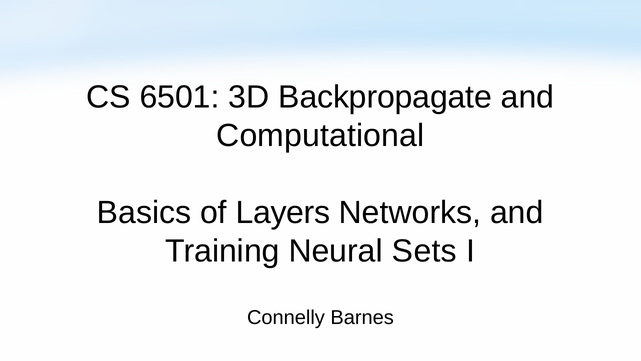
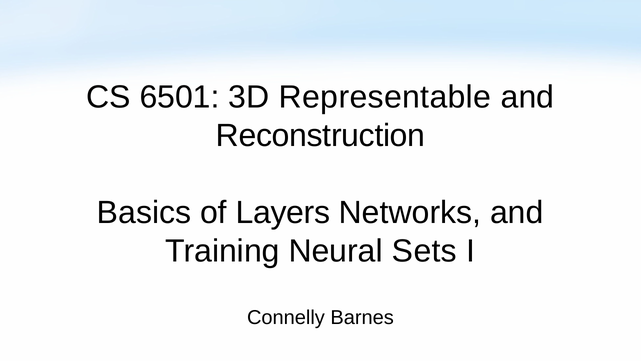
Backpropagate: Backpropagate -> Representable
Computational: Computational -> Reconstruction
